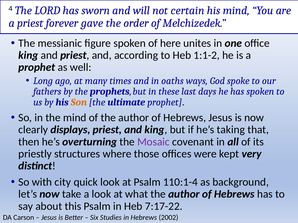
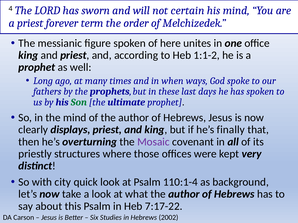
gave: gave -> term
oaths: oaths -> when
Son colour: orange -> green
taking: taking -> finally
